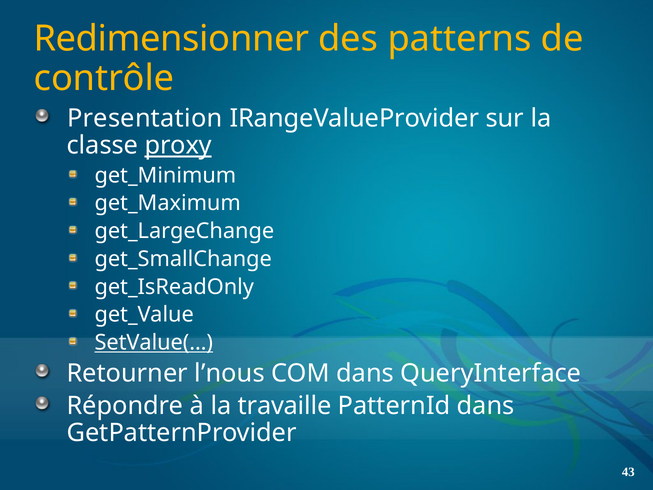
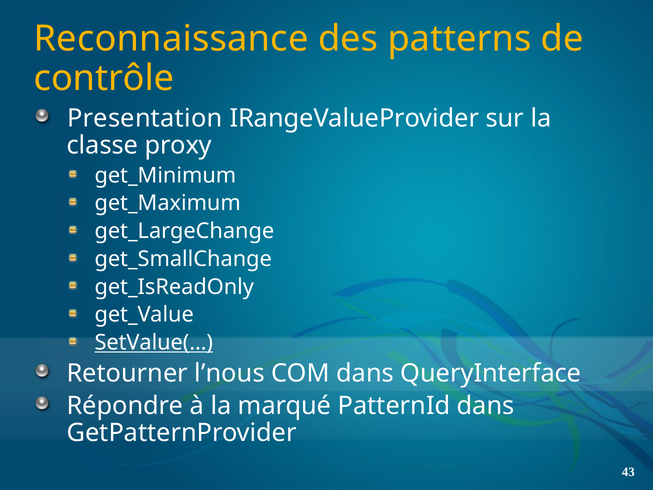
Redimensionner: Redimensionner -> Reconnaissance
proxy underline: present -> none
travaille: travaille -> marqué
